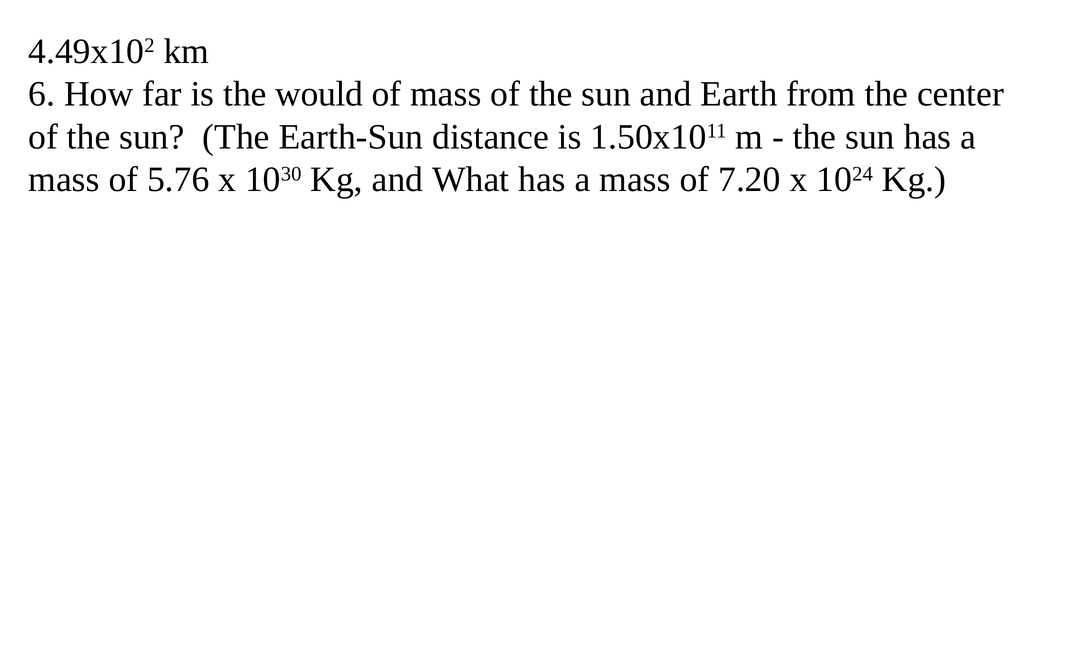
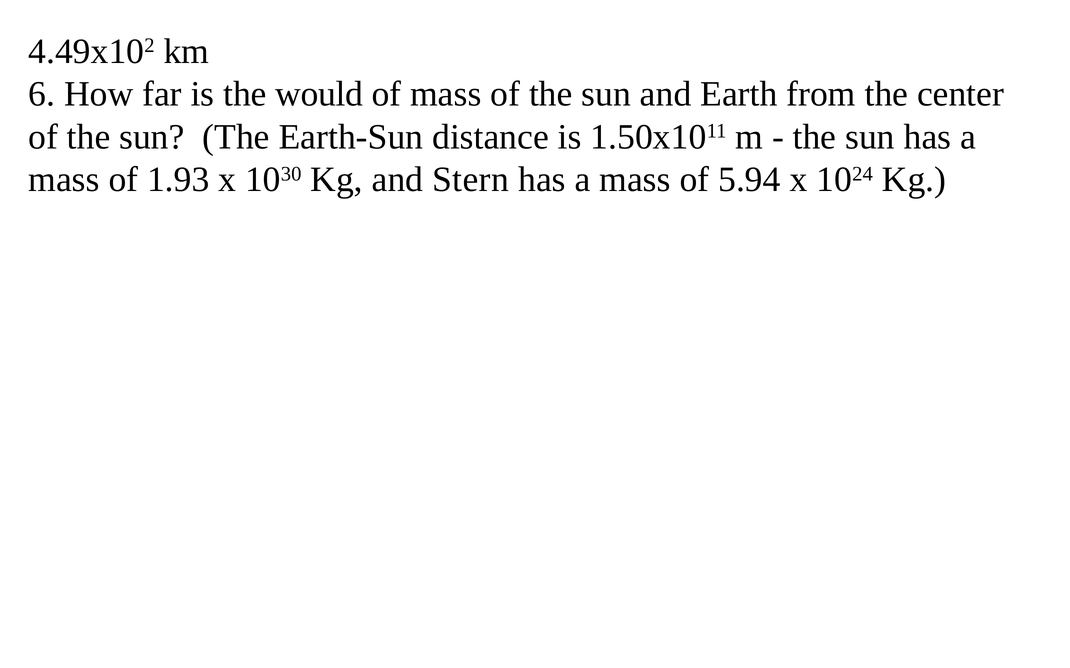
5.76: 5.76 -> 1.93
What: What -> Stern
7.20: 7.20 -> 5.94
